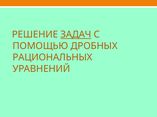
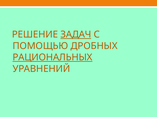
РАЦИОНАЛЬНЫХ underline: none -> present
